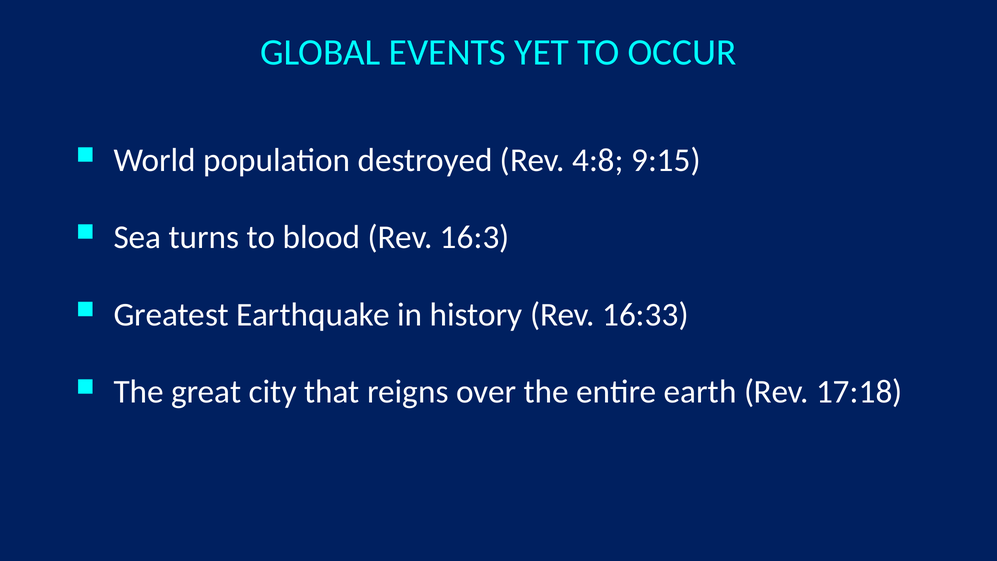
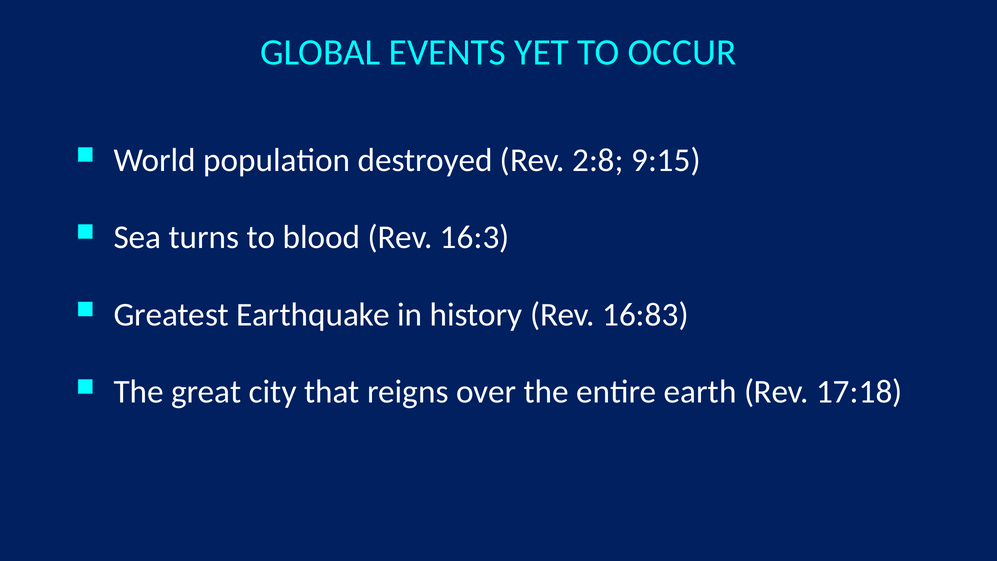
4:8: 4:8 -> 2:8
16:33: 16:33 -> 16:83
